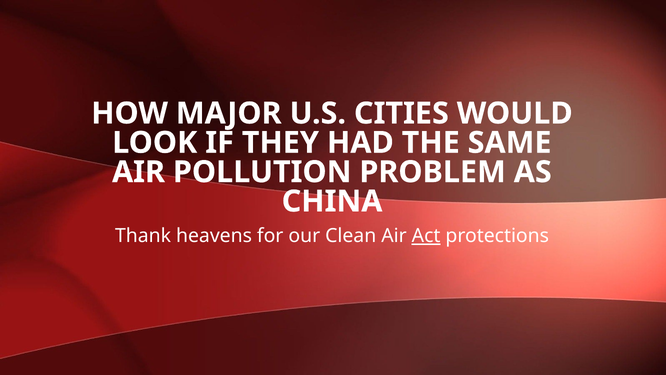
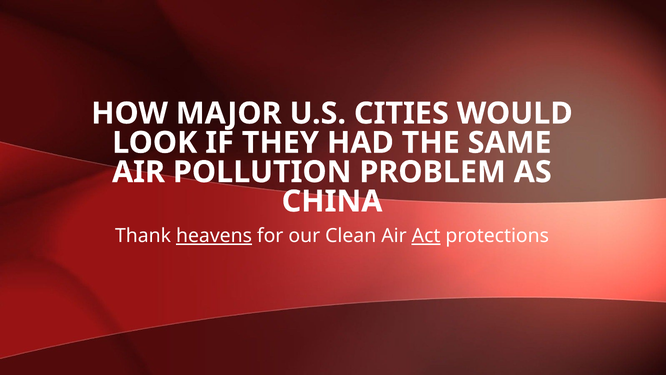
heavens underline: none -> present
